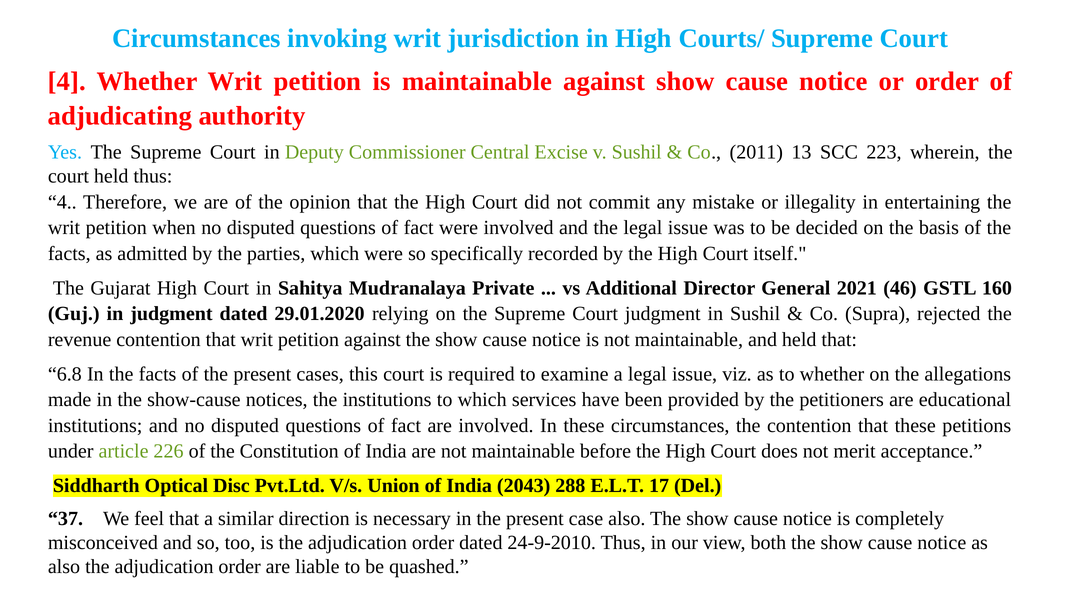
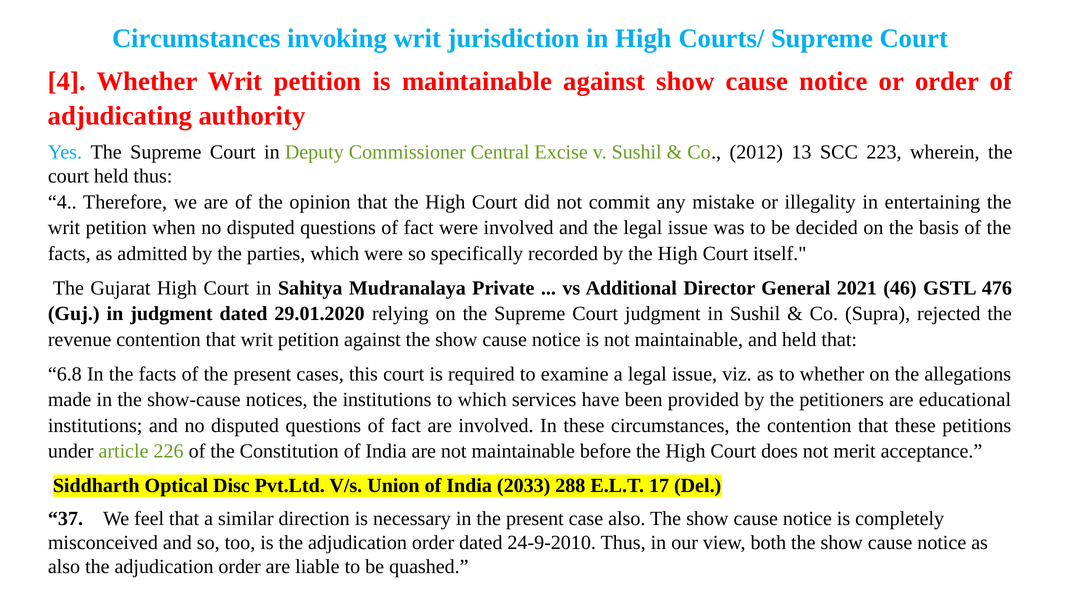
2011: 2011 -> 2012
160: 160 -> 476
2043: 2043 -> 2033
